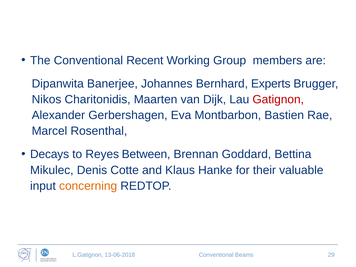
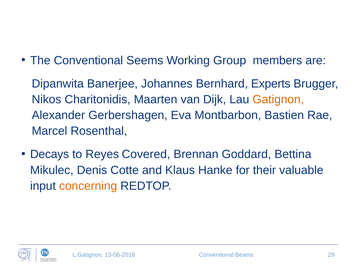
Recent: Recent -> Seems
Gatignon colour: red -> orange
Between: Between -> Covered
